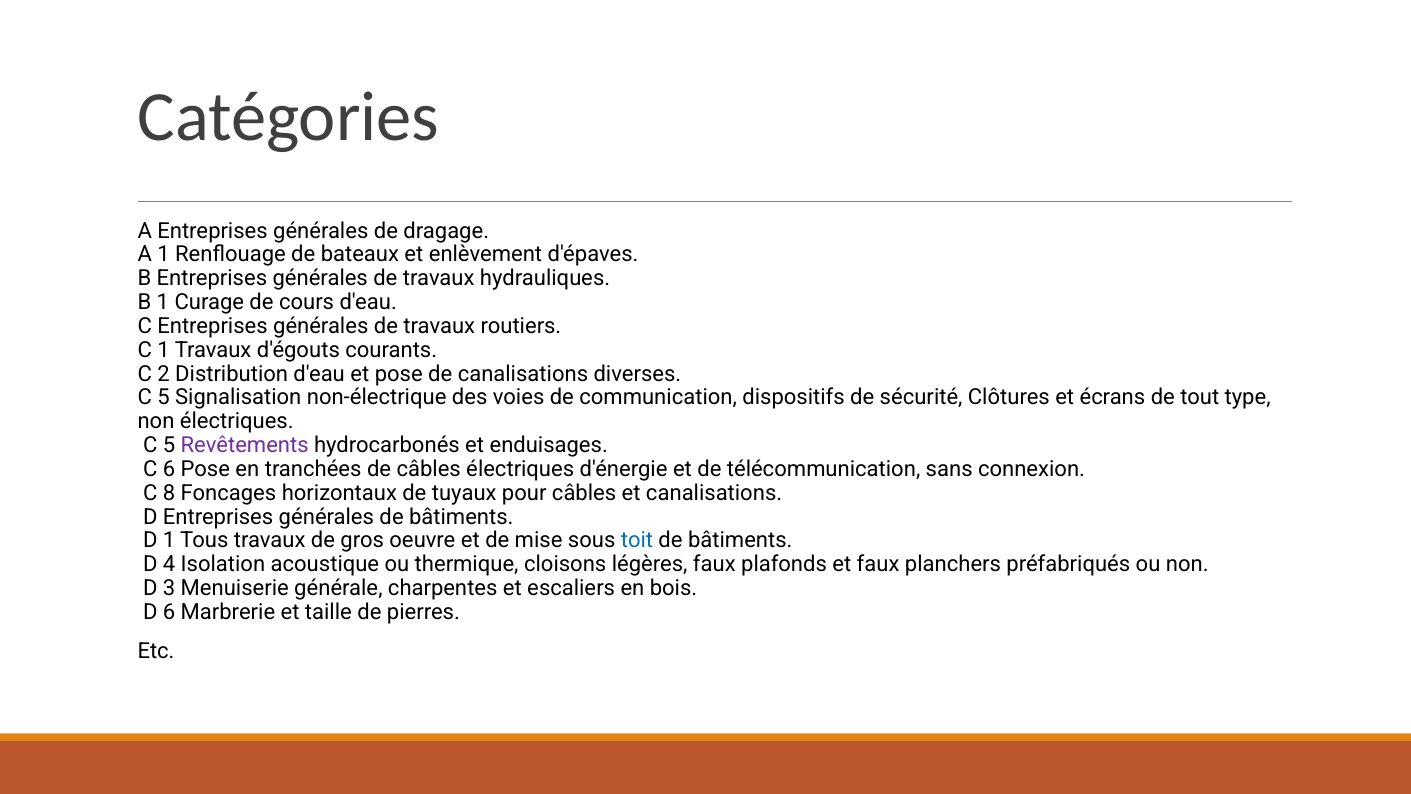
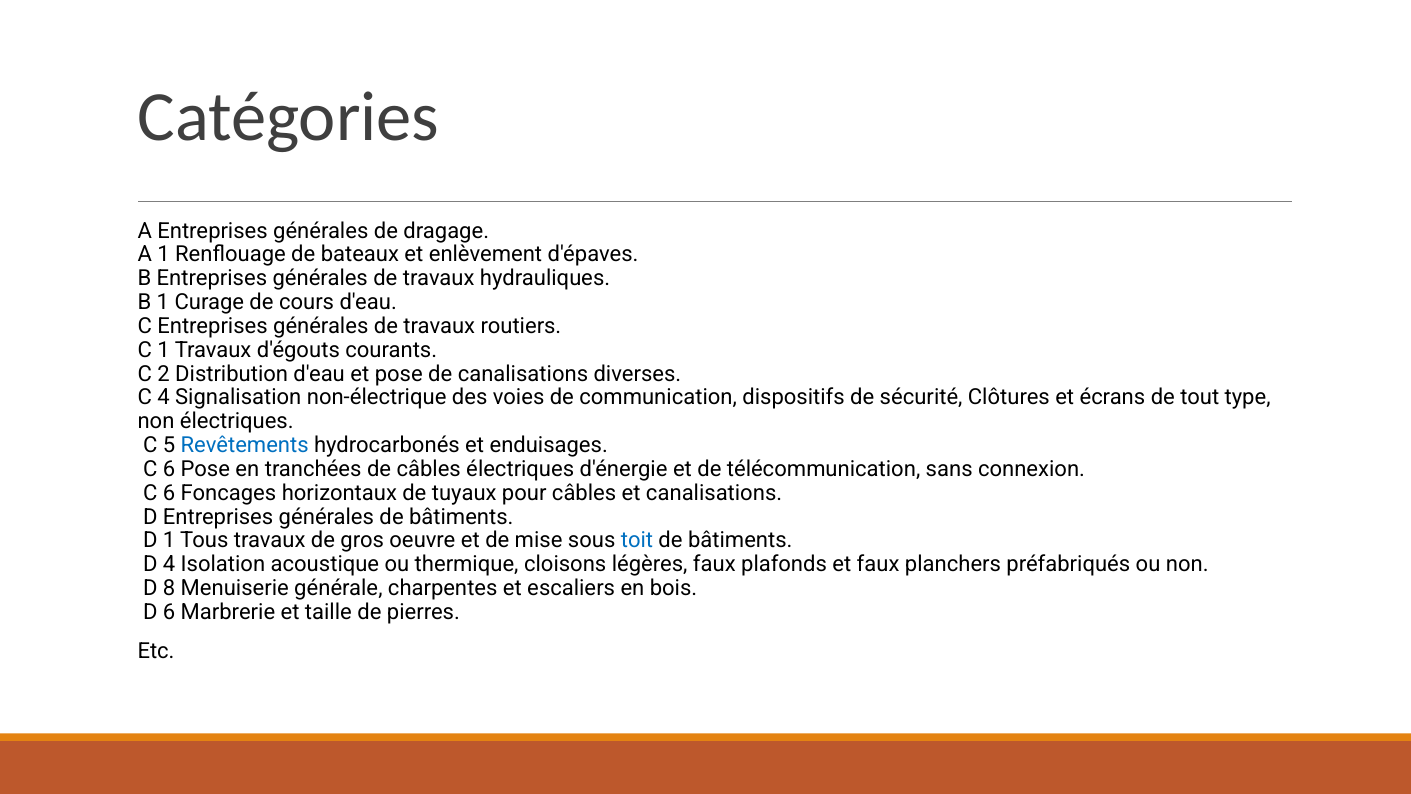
5 at (164, 397): 5 -> 4
Revêtements colour: purple -> blue
8 at (169, 493): 8 -> 6
3: 3 -> 8
